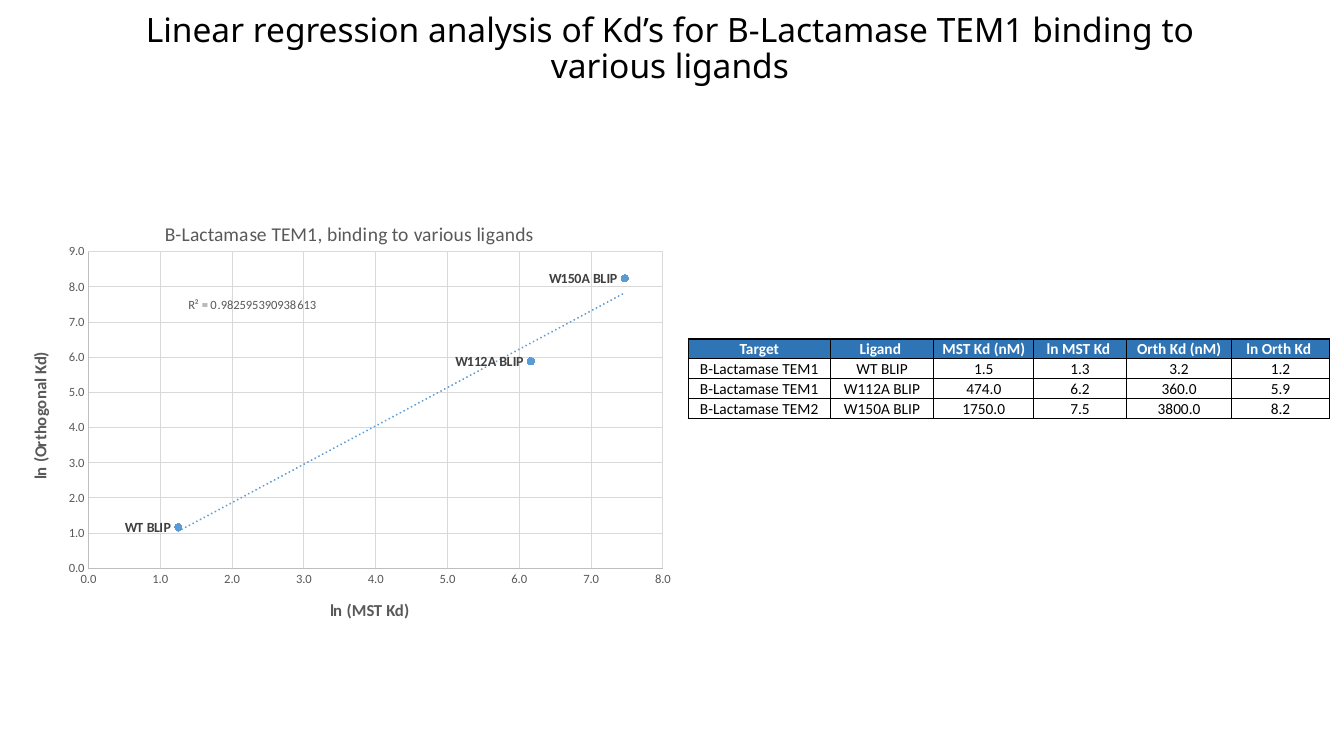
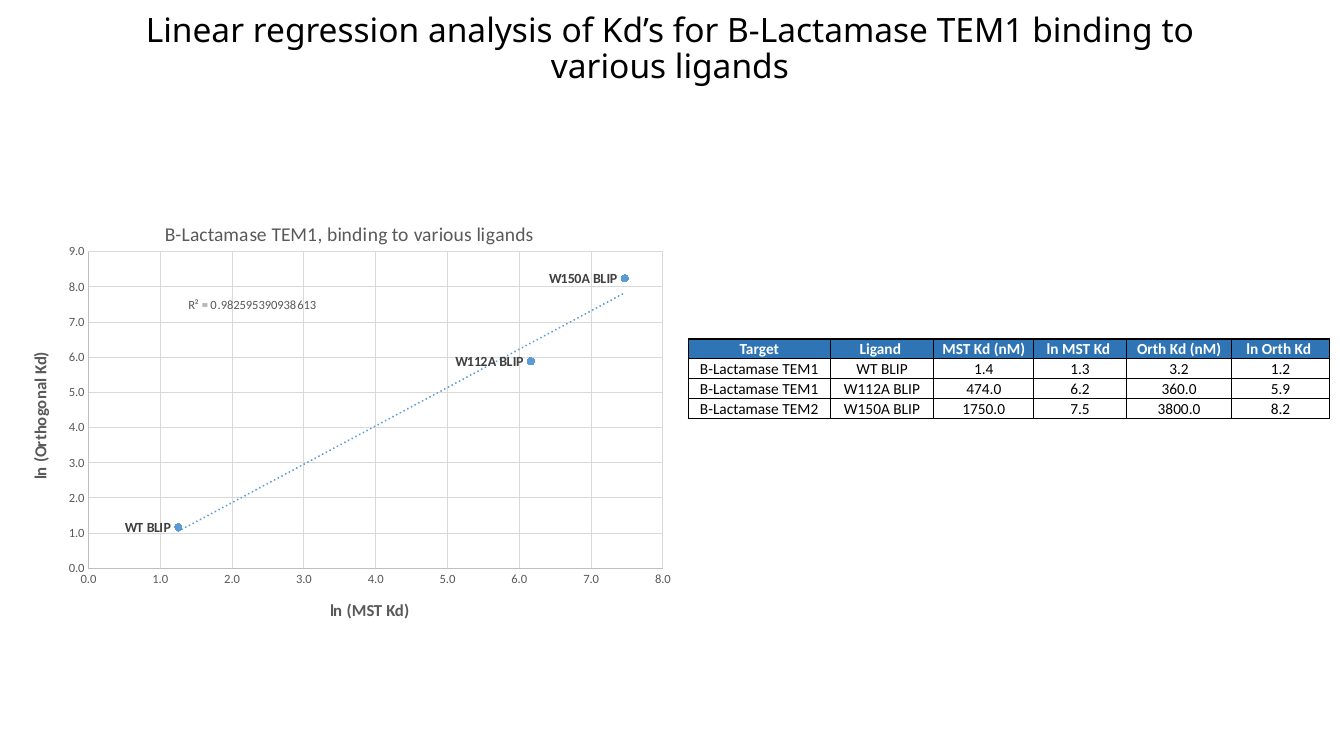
1.5: 1.5 -> 1.4
